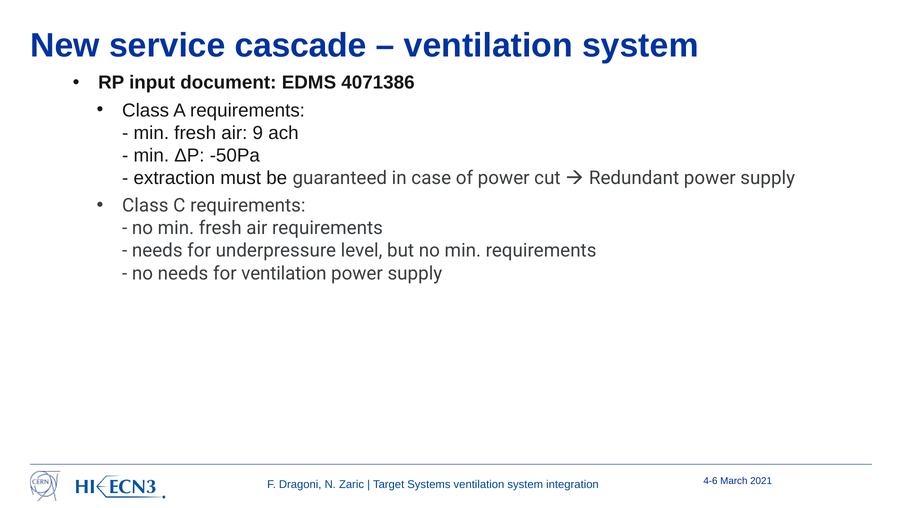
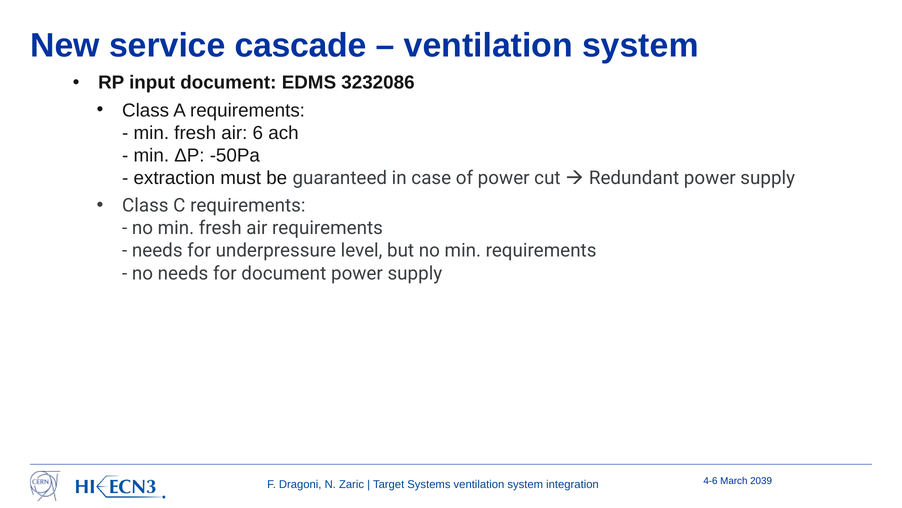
4071386: 4071386 -> 3232086
9: 9 -> 6
for ventilation: ventilation -> document
2021: 2021 -> 2039
